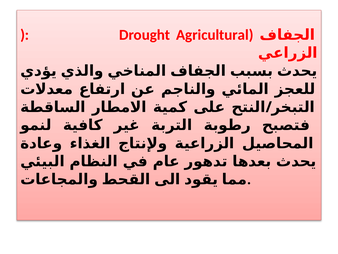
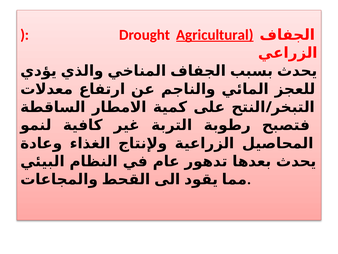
Agricultural underline: none -> present
